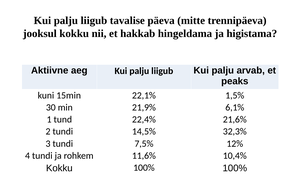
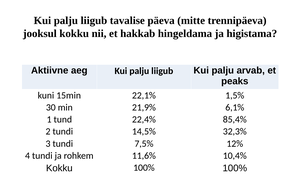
21,6%: 21,6% -> 85,4%
